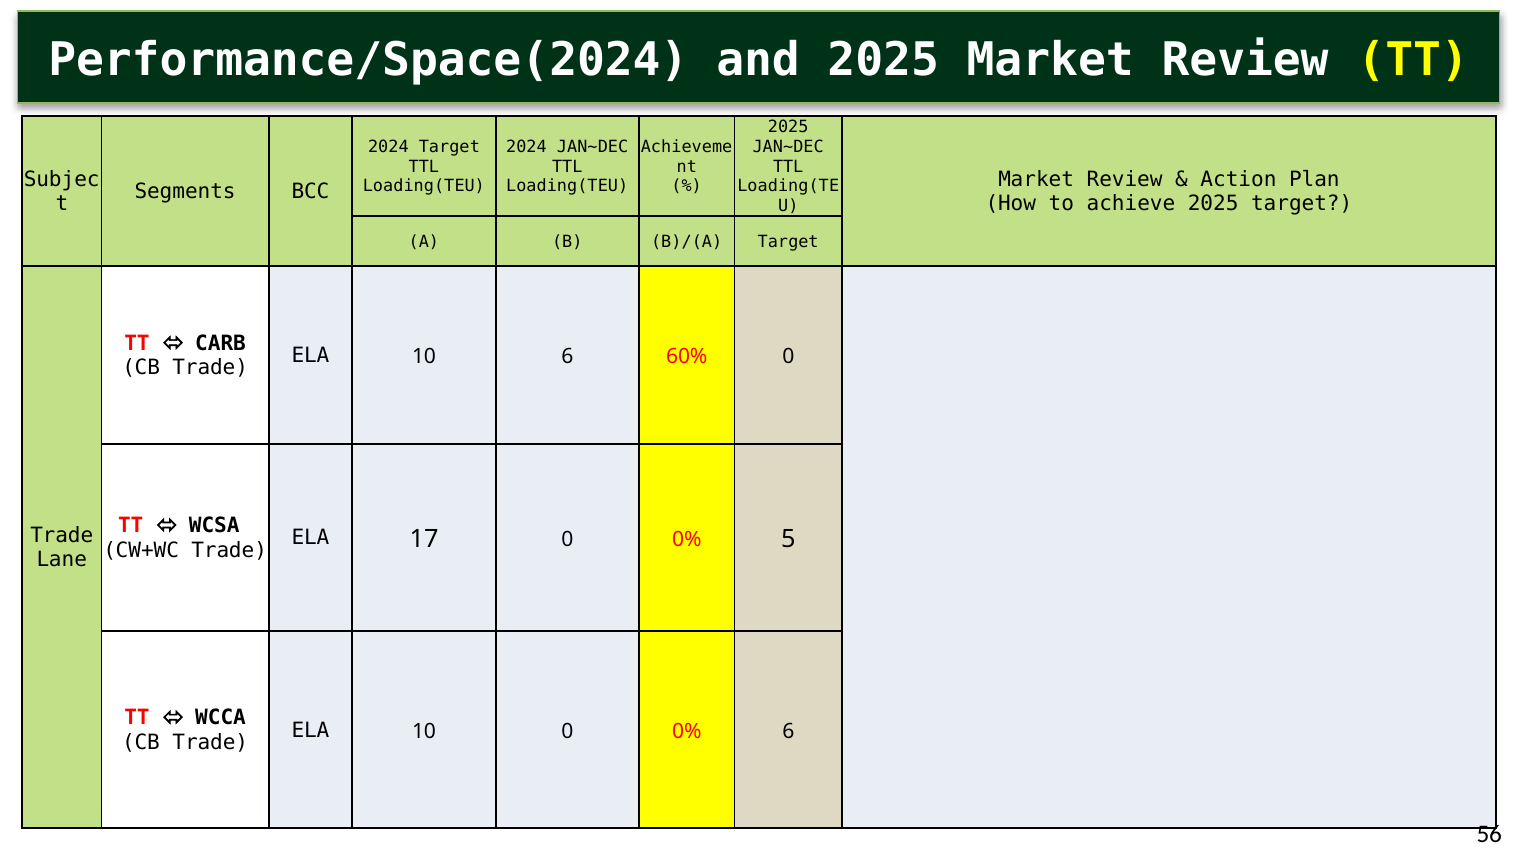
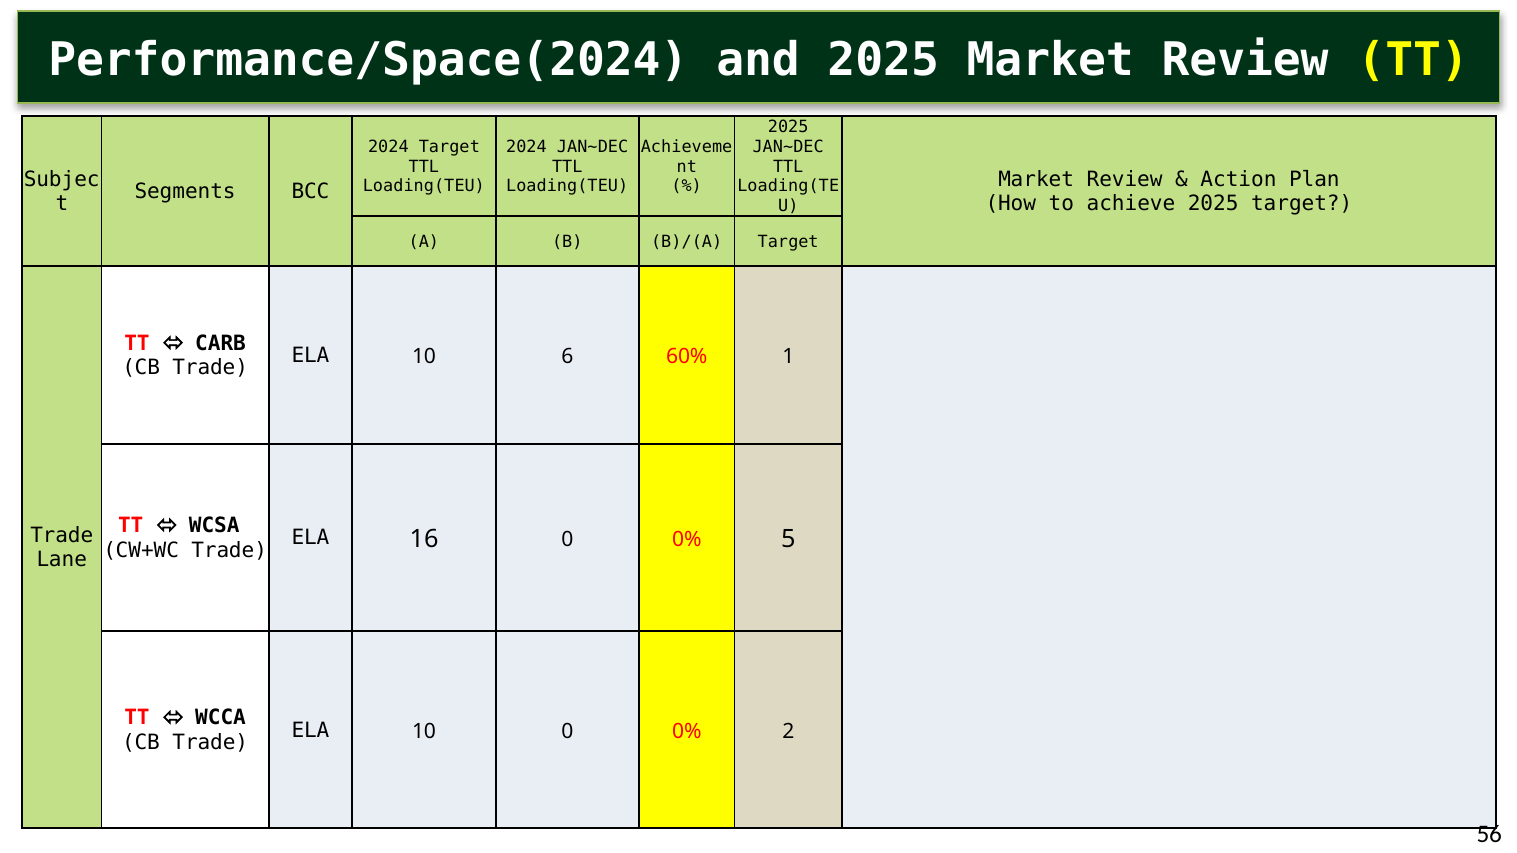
60% 0: 0 -> 1
17: 17 -> 16
0% 6: 6 -> 2
